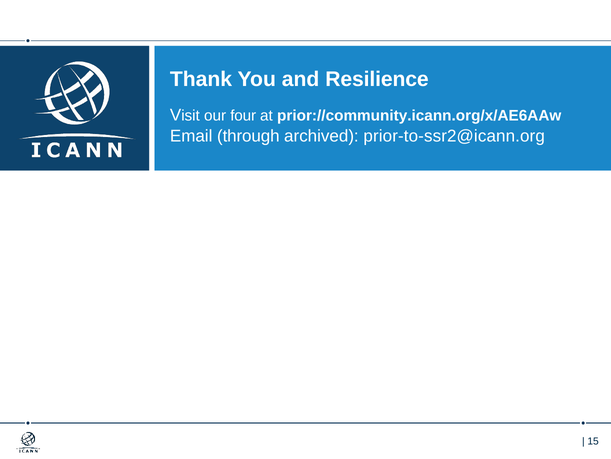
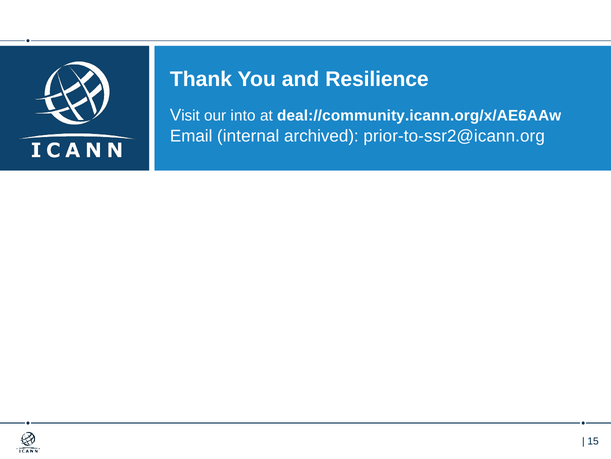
four: four -> into
prior://community.icann.org/x/AE6AAw: prior://community.icann.org/x/AE6AAw -> deal://community.icann.org/x/AE6AAw
through: through -> internal
